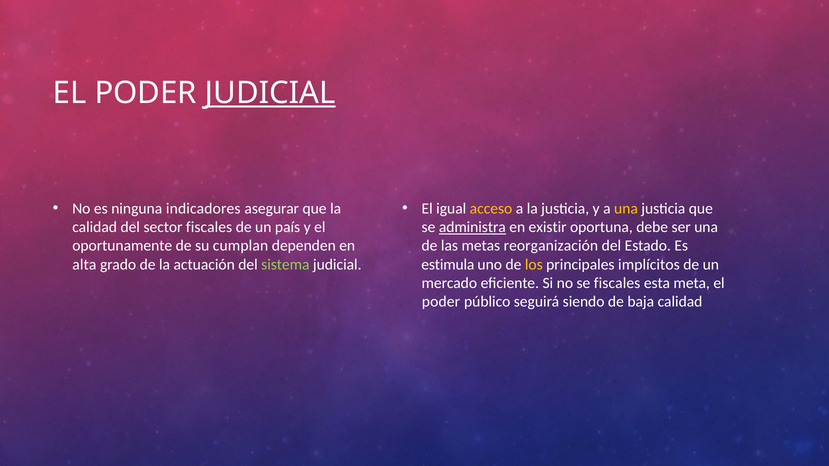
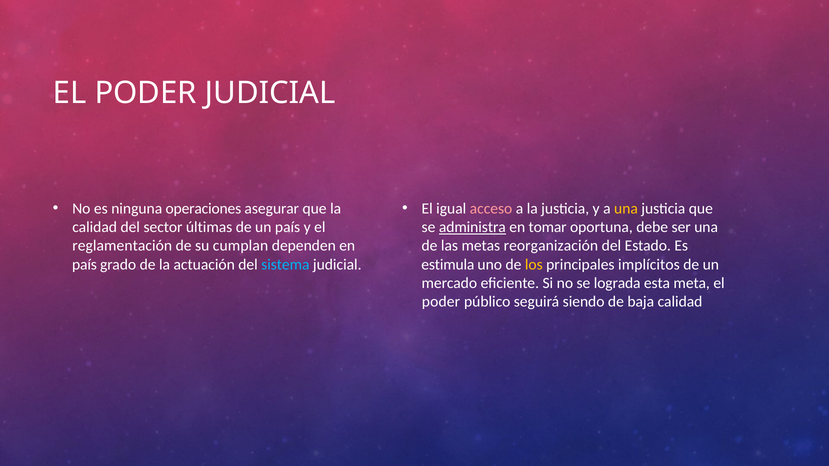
JUDICIAL at (270, 93) underline: present -> none
indicadores: indicadores -> operaciones
acceso colour: yellow -> pink
sector fiscales: fiscales -> últimas
existir: existir -> tomar
oportunamente: oportunamente -> reglamentación
alta at (84, 265): alta -> país
sistema colour: light green -> light blue
se fiscales: fiscales -> lograda
